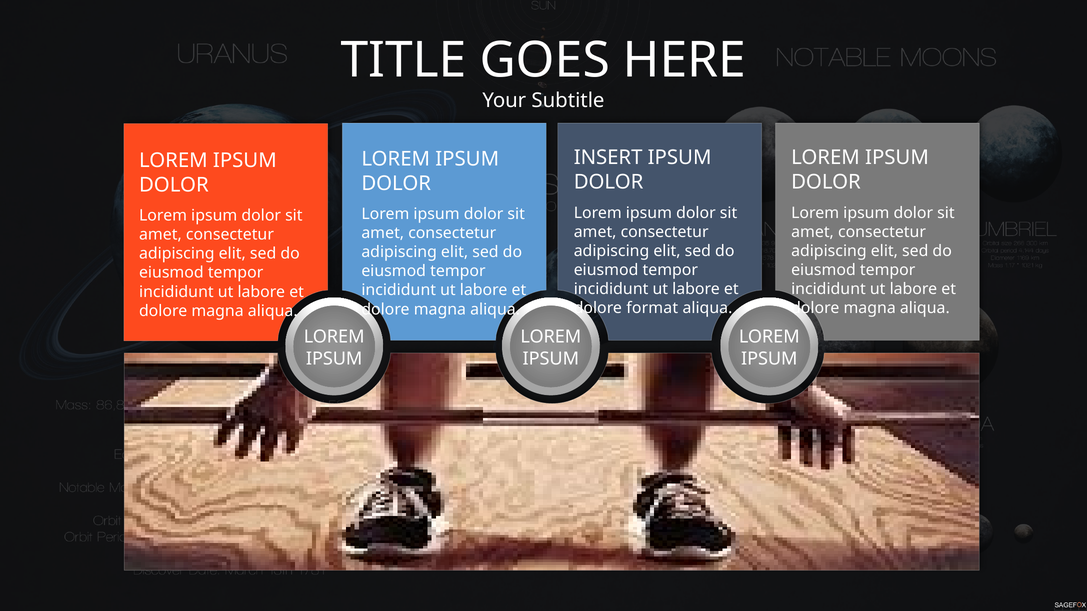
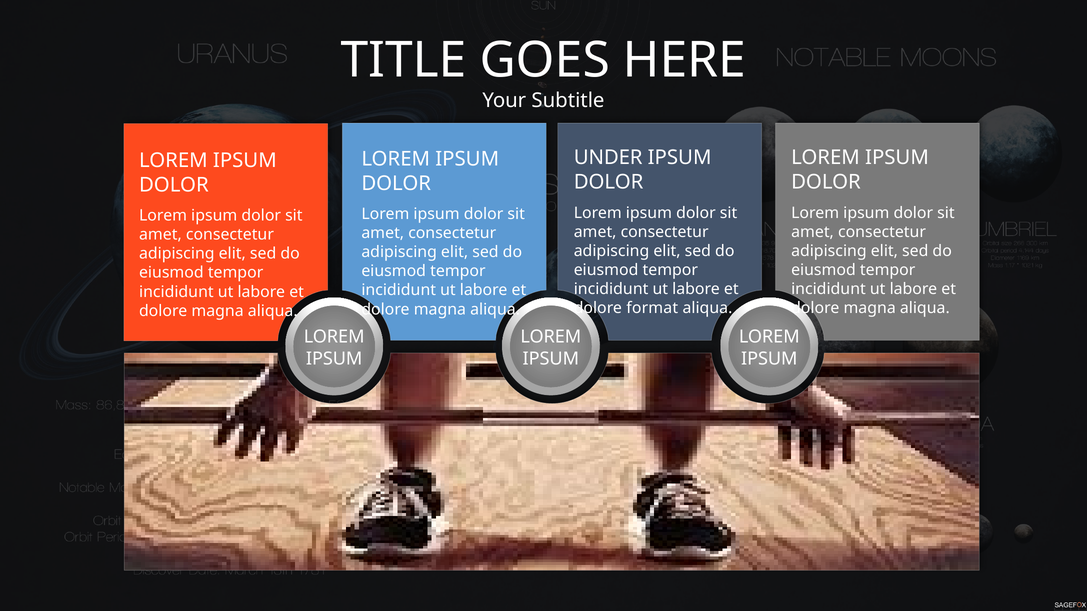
INSERT: INSERT -> UNDER
